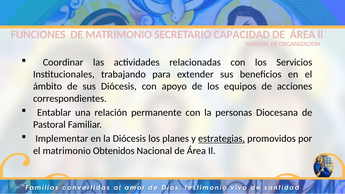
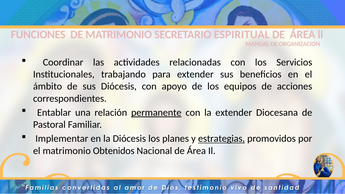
CAPACIDAD: CAPACIDAD -> ESPIRITUAL
permanente underline: none -> present
la personas: personas -> extender
